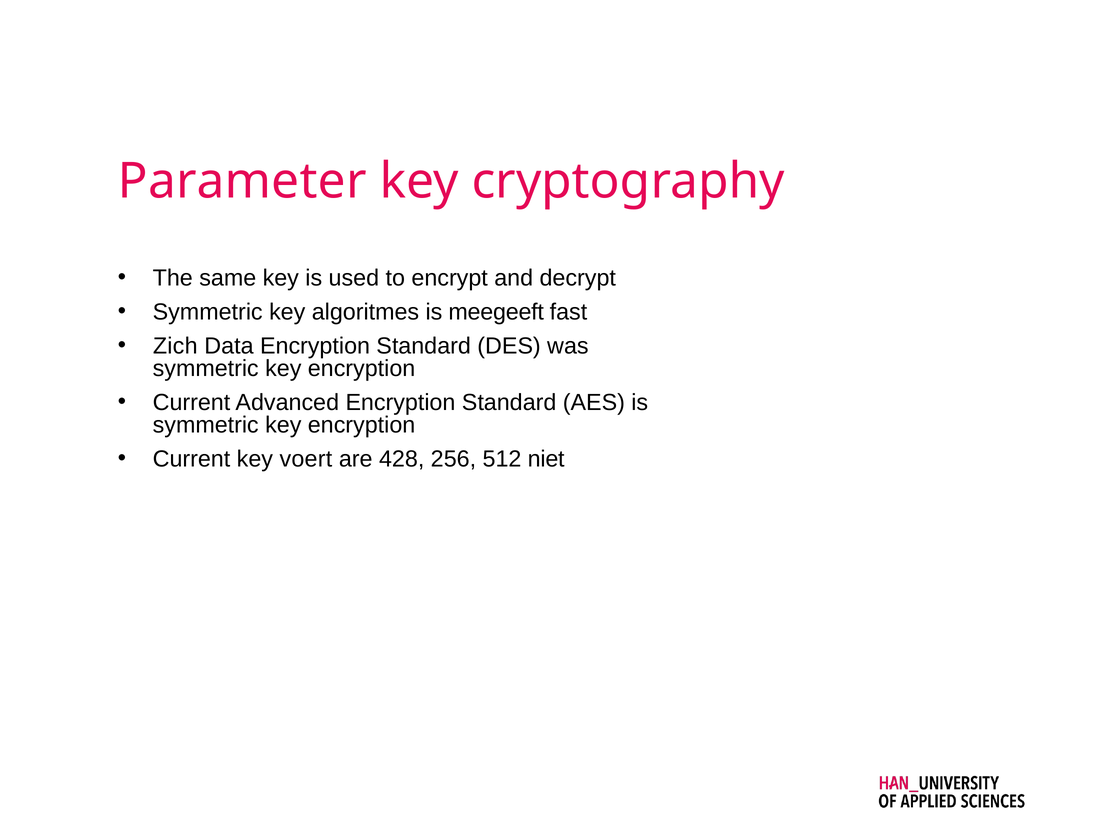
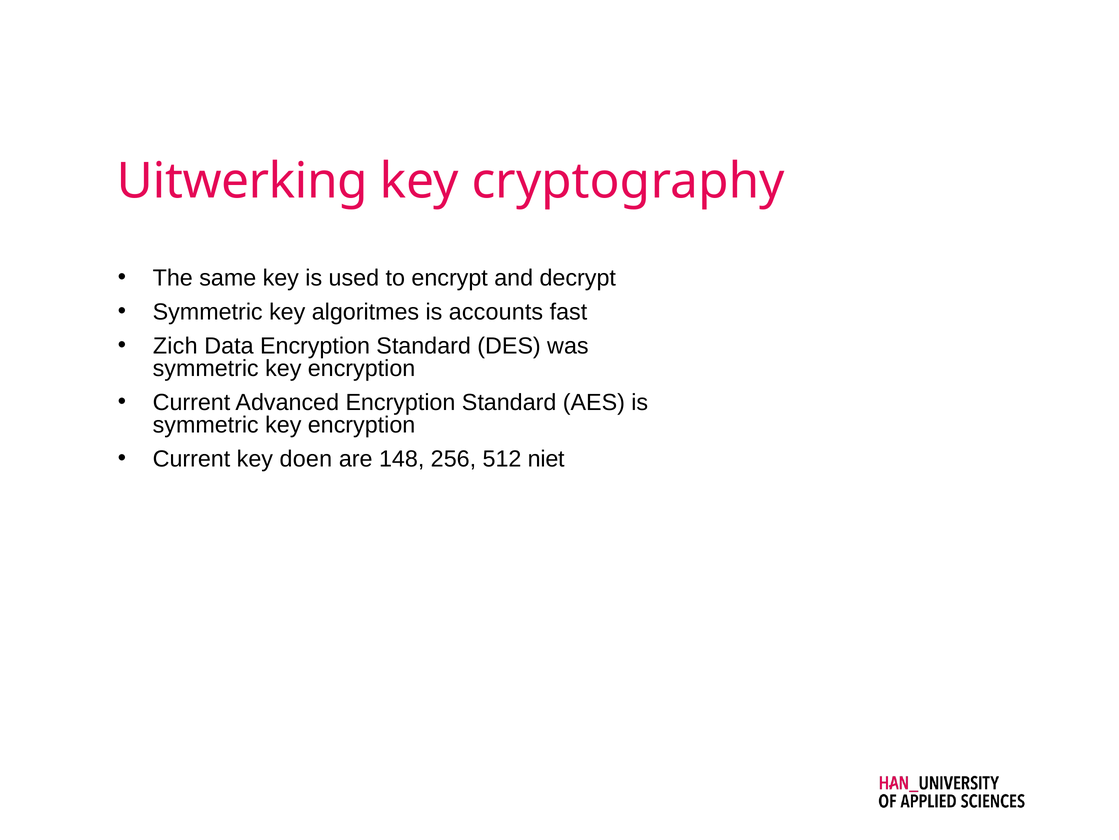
Parameter: Parameter -> Uitwerking
meegeeft: meegeeft -> accounts
voert: voert -> doen
428: 428 -> 148
